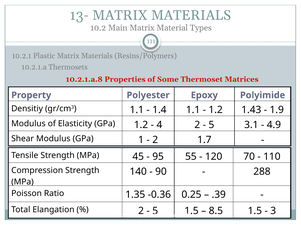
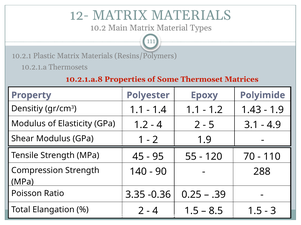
13-: 13- -> 12-
2 1.7: 1.7 -> 1.9
1.35: 1.35 -> 3.35
5 at (155, 212): 5 -> 4
